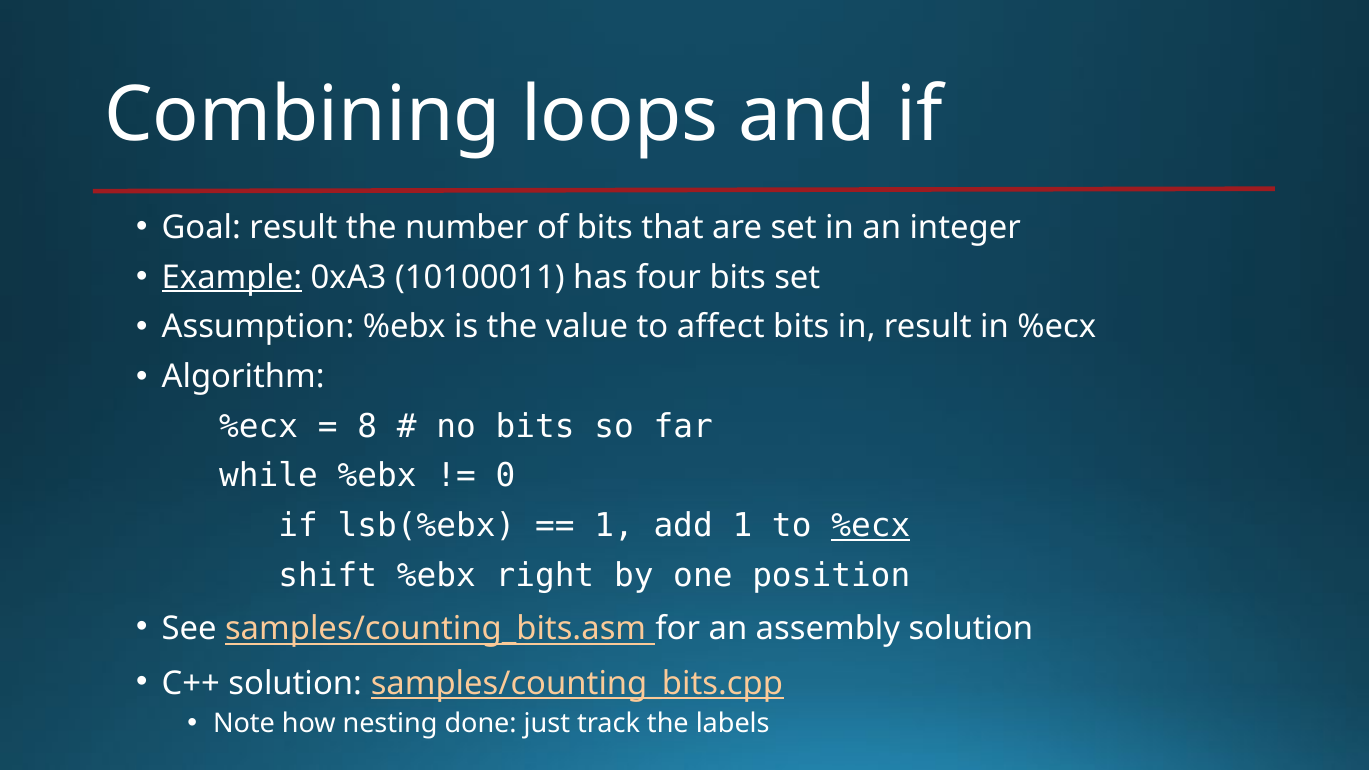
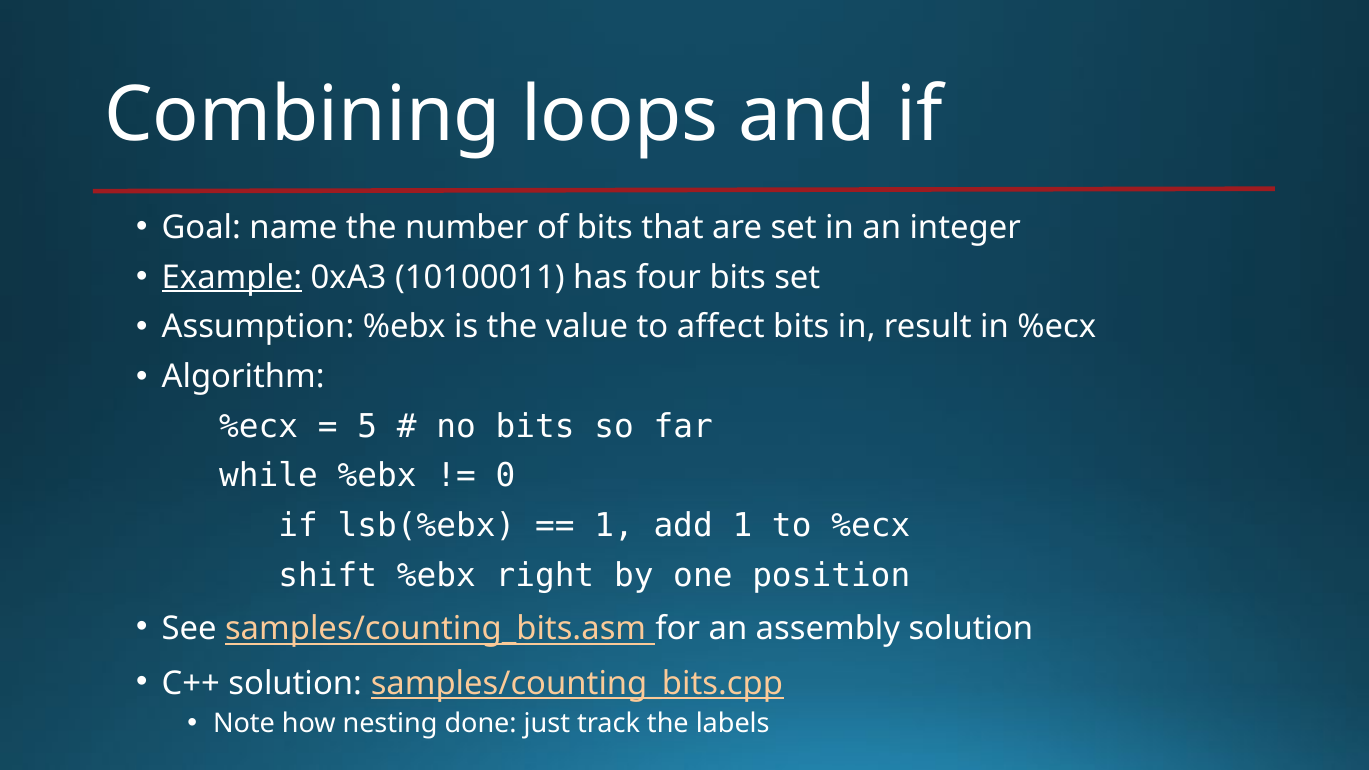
Goal result: result -> name
8: 8 -> 5
%ecx at (871, 526) underline: present -> none
